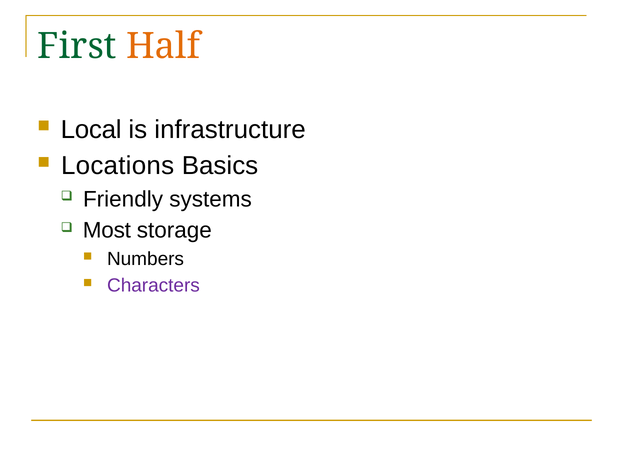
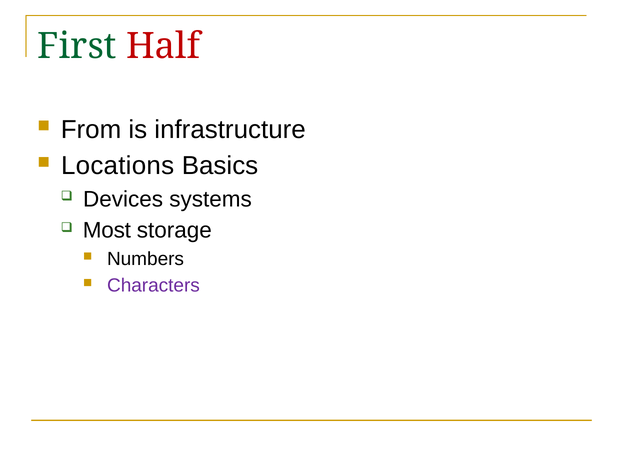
Half colour: orange -> red
Local: Local -> From
Friendly: Friendly -> Devices
